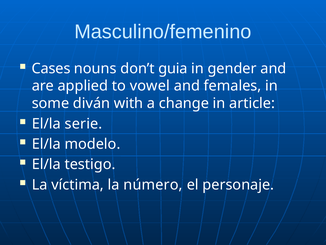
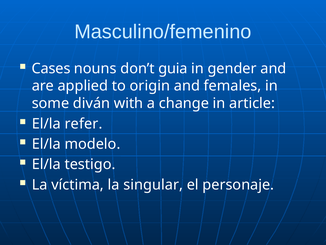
vowel: vowel -> origin
serie: serie -> refer
número: número -> singular
